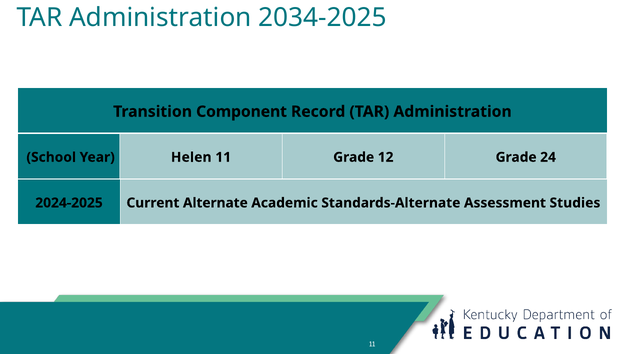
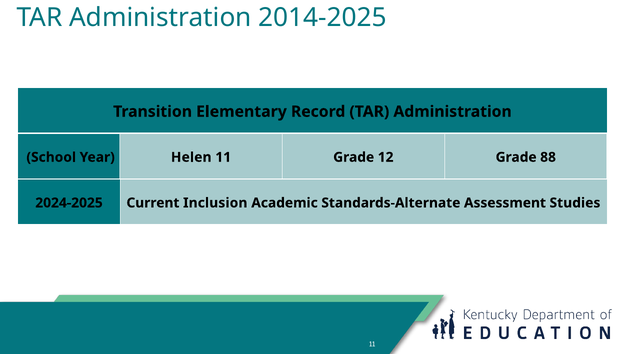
2034-2025: 2034-2025 -> 2014-2025
Component: Component -> Elementary
24: 24 -> 88
Alternate: Alternate -> Inclusion
